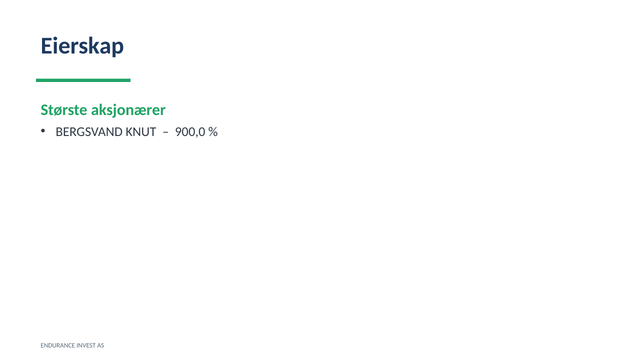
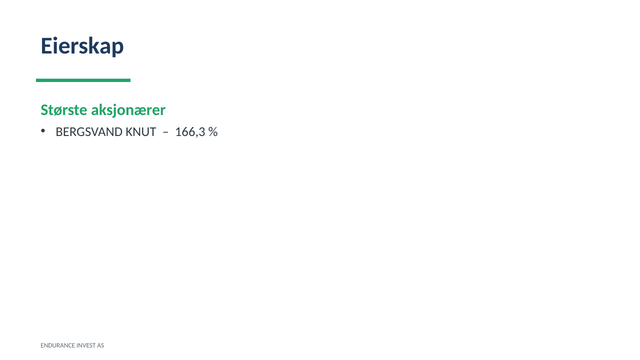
900,0: 900,0 -> 166,3
